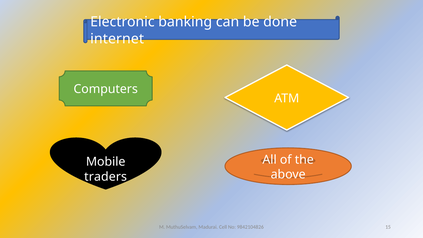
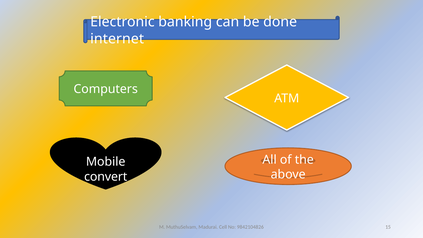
traders: traders -> convert
